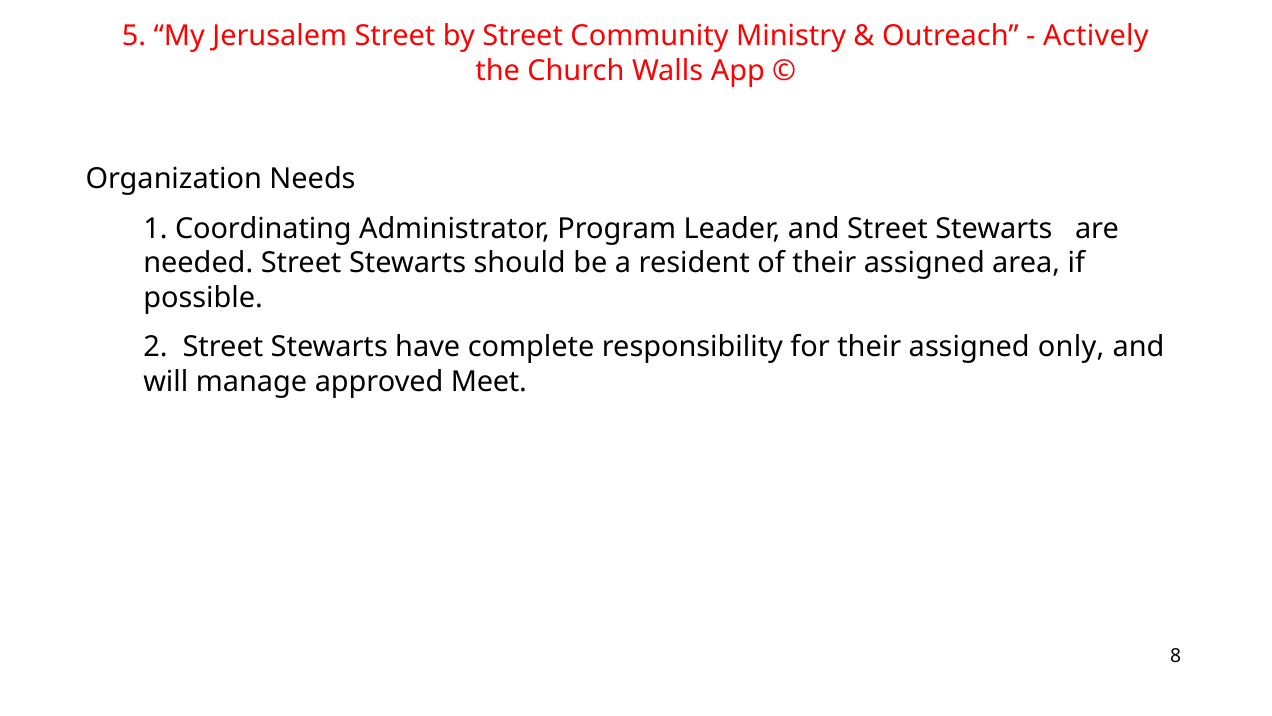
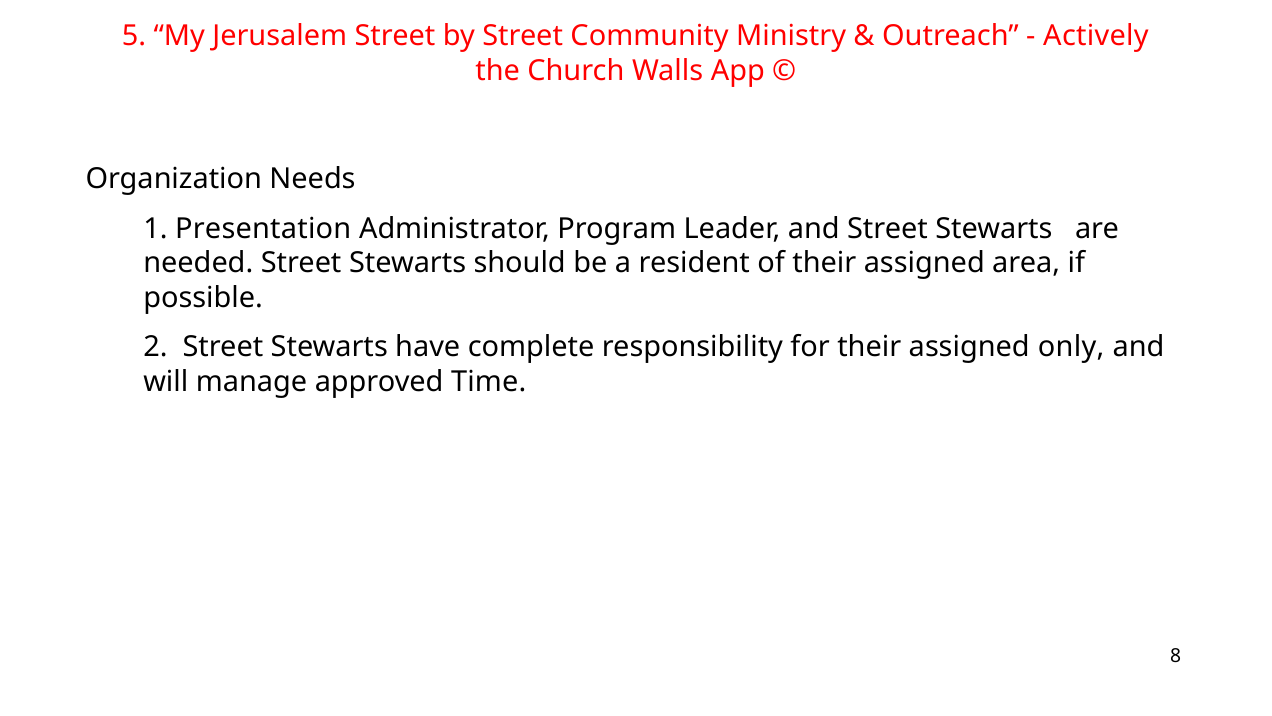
Coordinating: Coordinating -> Presentation
Meet: Meet -> Time
